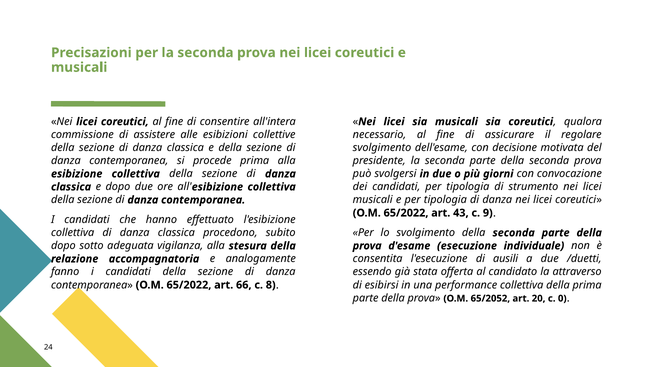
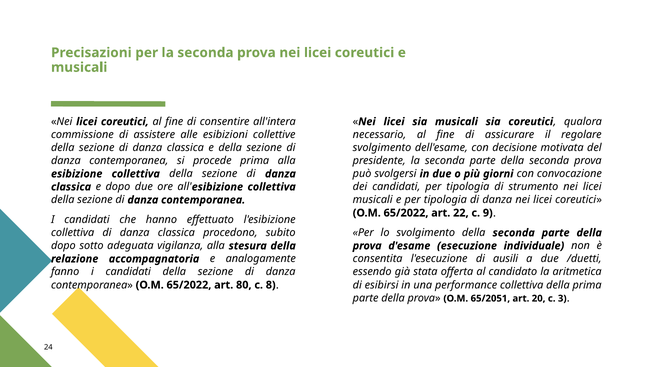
43: 43 -> 22
attraverso: attraverso -> aritmetica
66: 66 -> 80
65/2052: 65/2052 -> 65/2051
0: 0 -> 3
